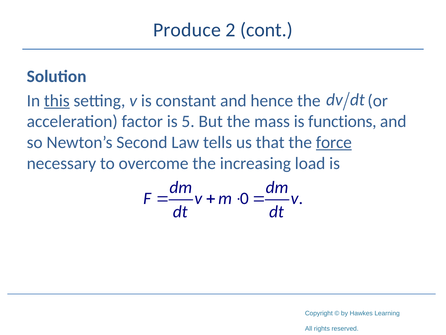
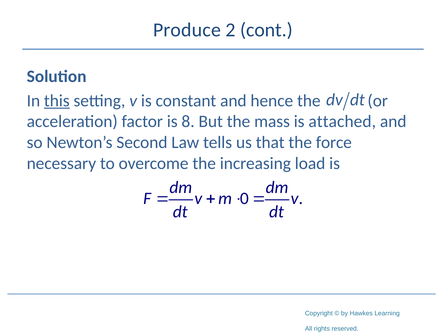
5: 5 -> 8
functions: functions -> attached
force underline: present -> none
